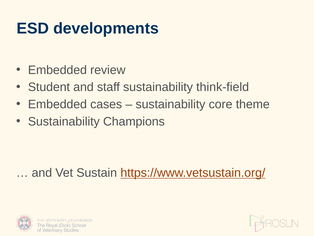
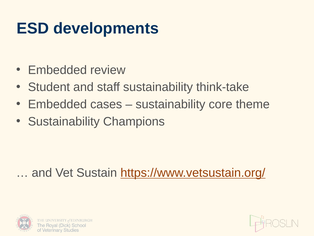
think-field: think-field -> think-take
